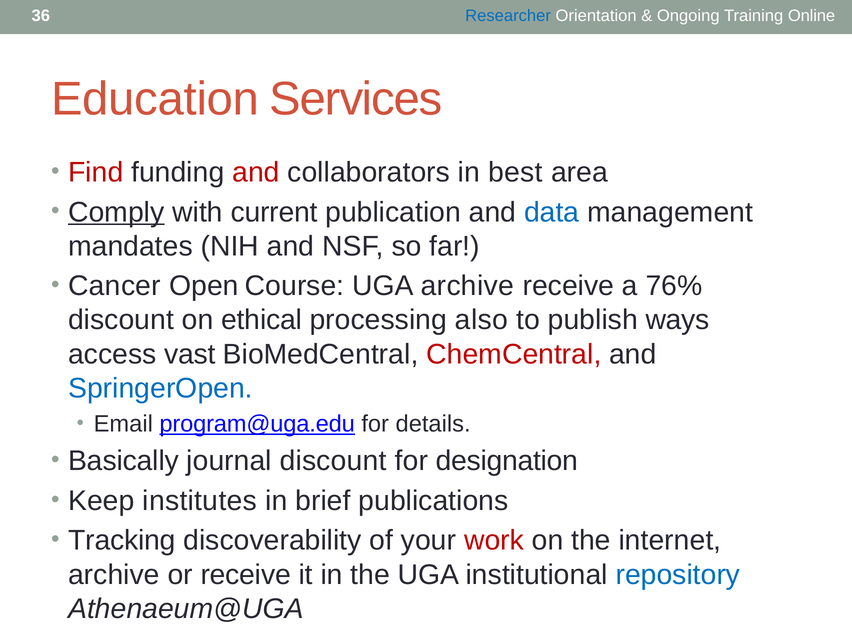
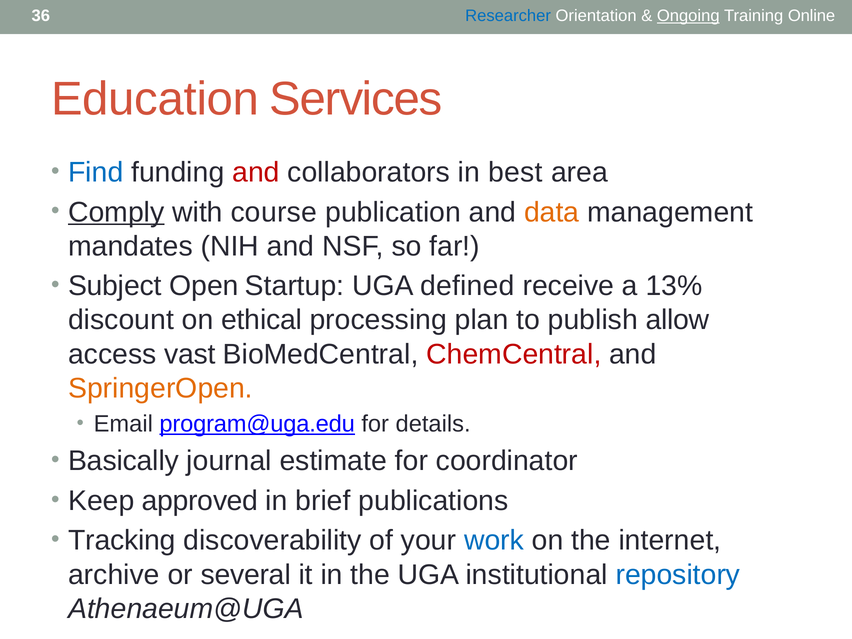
Ongoing underline: none -> present
Find colour: red -> blue
current: current -> course
data colour: blue -> orange
Cancer: Cancer -> Subject
Course: Course -> Startup
UGA archive: archive -> defined
76%: 76% -> 13%
also: also -> plan
ways: ways -> allow
SpringerOpen colour: blue -> orange
journal discount: discount -> estimate
designation: designation -> coordinator
institutes: institutes -> approved
work colour: red -> blue
or receive: receive -> several
